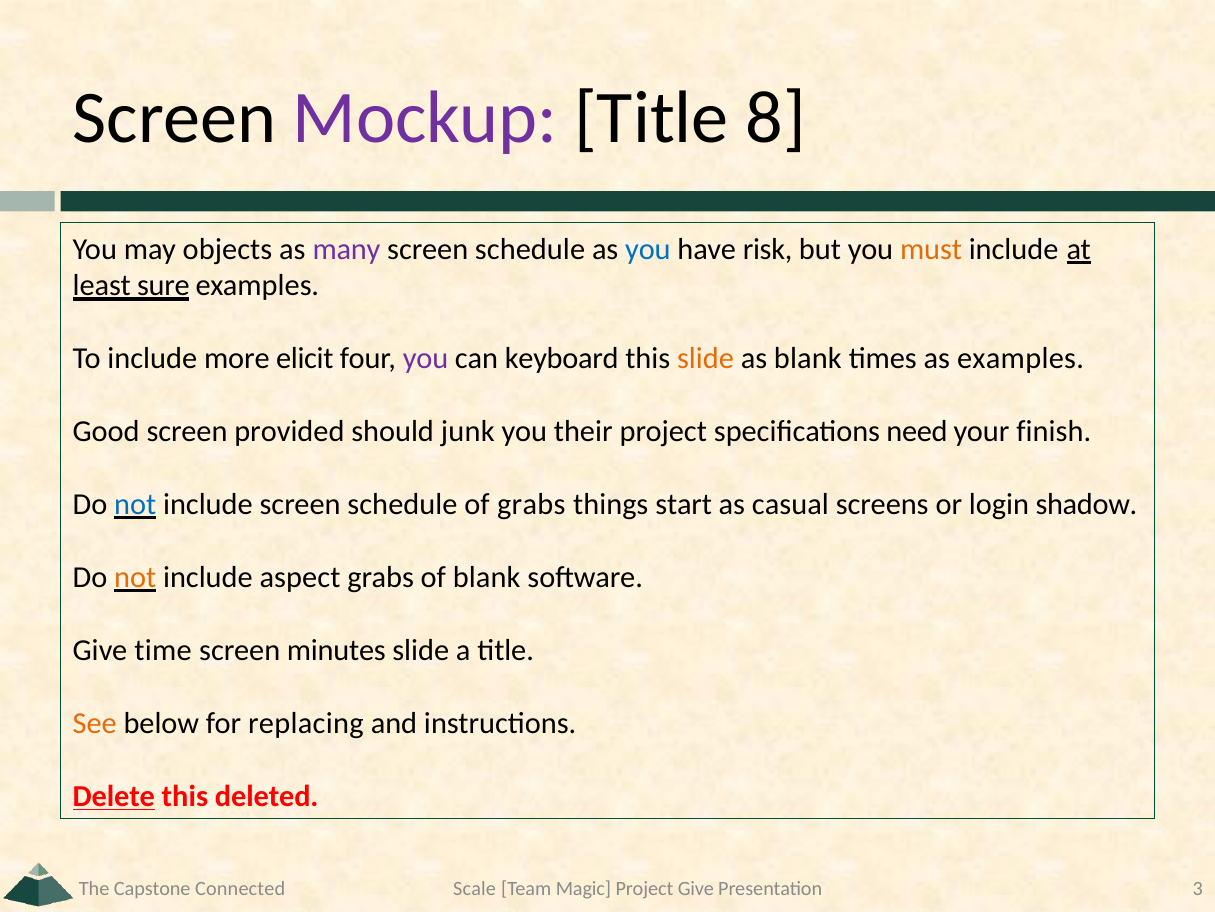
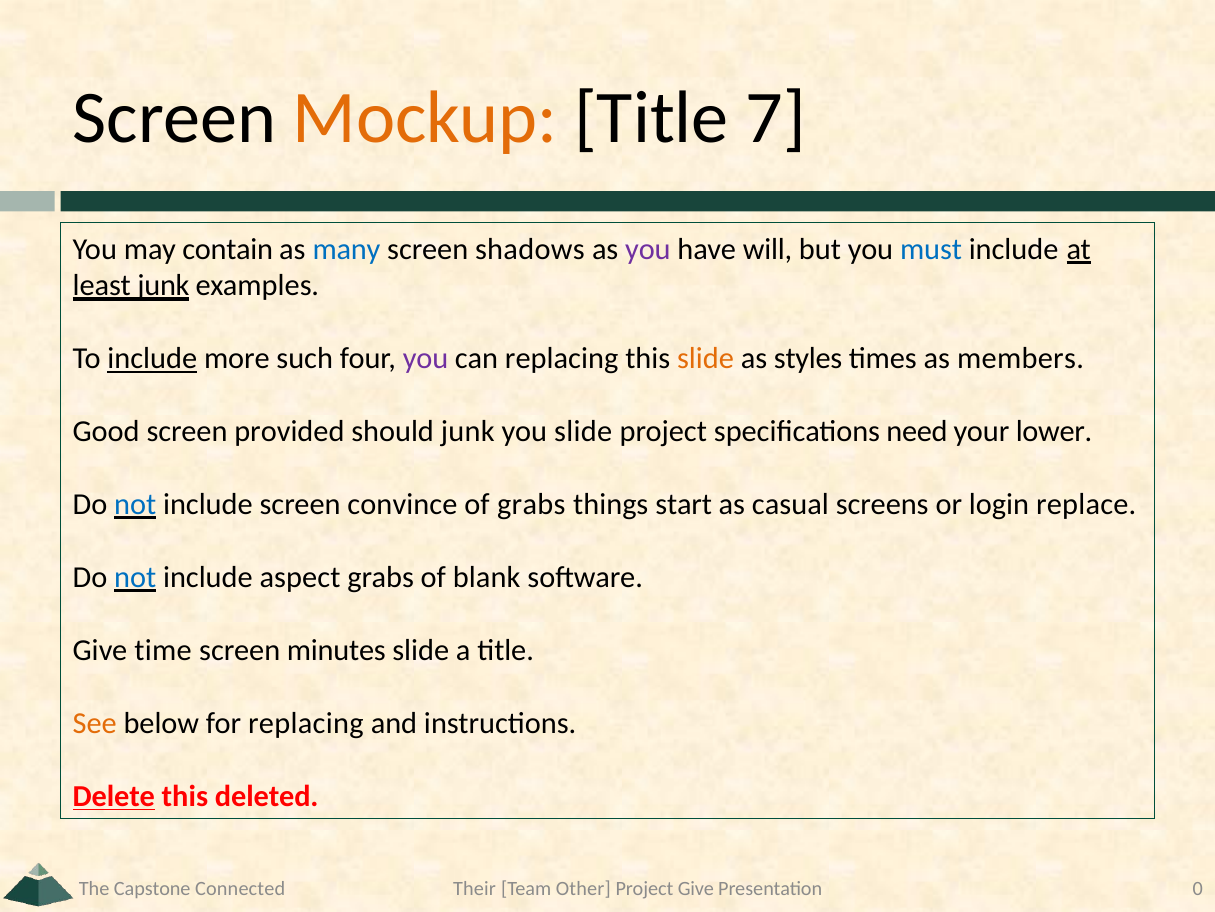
Mockup colour: purple -> orange
8: 8 -> 7
objects: objects -> contain
many colour: purple -> blue
schedule at (530, 249): schedule -> shadows
you at (648, 249) colour: blue -> purple
risk: risk -> will
must colour: orange -> blue
least sure: sure -> junk
include at (152, 358) underline: none -> present
elicit: elicit -> such
can keyboard: keyboard -> replacing
as blank: blank -> styles
as examples: examples -> members
you their: their -> slide
finish: finish -> lower
include screen schedule: schedule -> convince
shadow: shadow -> replace
not at (135, 577) colour: orange -> blue
Scale: Scale -> Their
Magic: Magic -> Other
3: 3 -> 0
